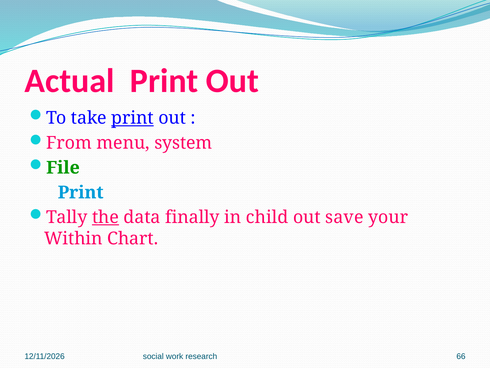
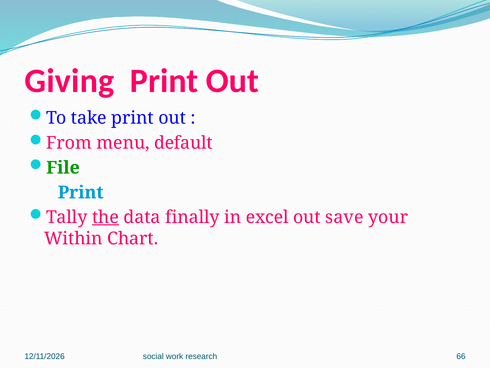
Actual: Actual -> Giving
print at (133, 118) underline: present -> none
system: system -> default
child: child -> excel
